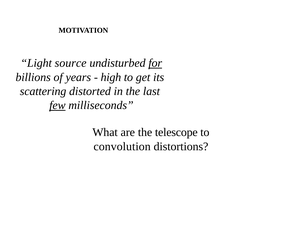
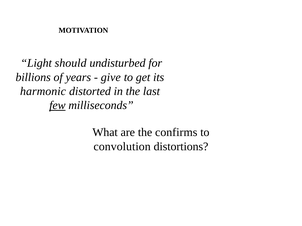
source: source -> should
for underline: present -> none
high: high -> give
scattering: scattering -> harmonic
telescope: telescope -> confirms
